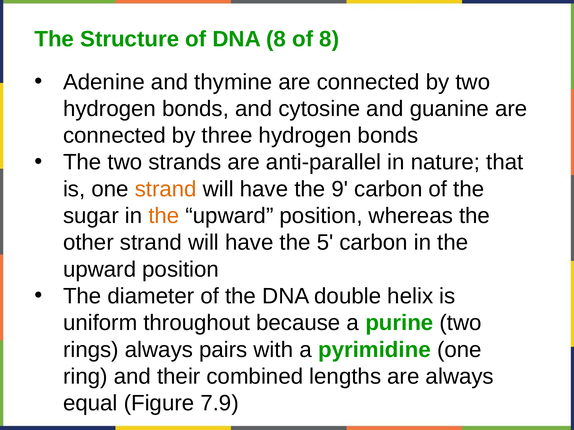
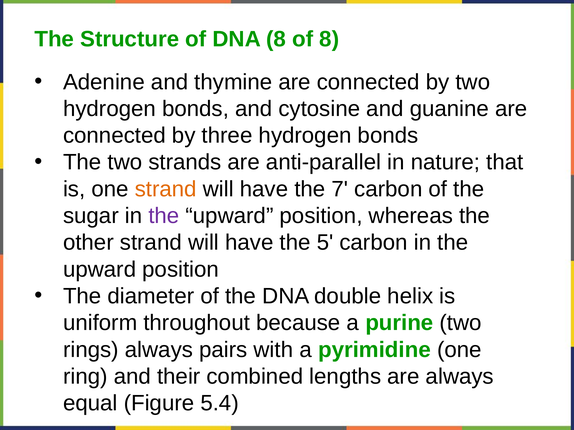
9: 9 -> 7
the at (164, 216) colour: orange -> purple
7.9: 7.9 -> 5.4
